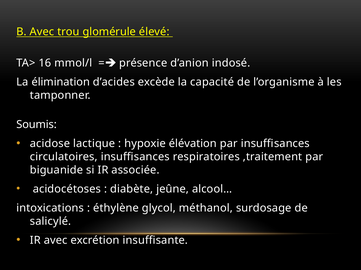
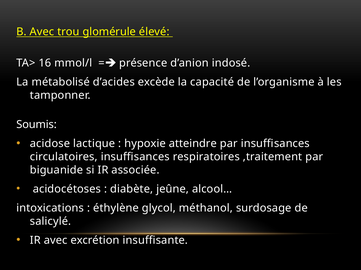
élimination: élimination -> métabolisé
élévation: élévation -> atteindre
